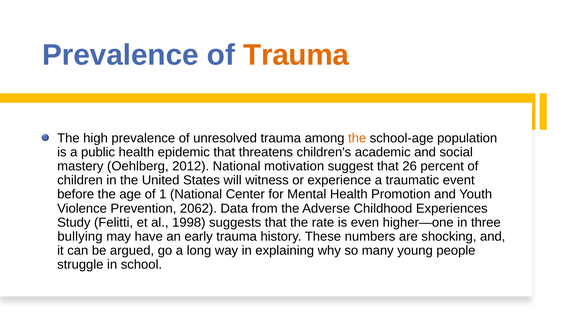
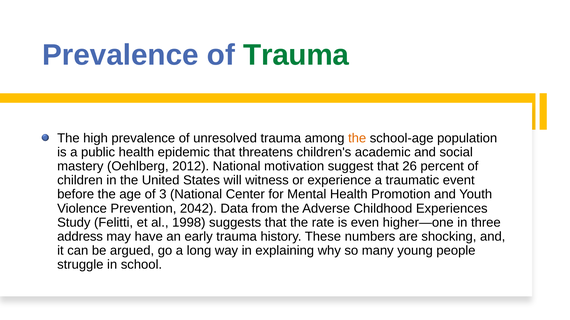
Trauma at (296, 55) colour: orange -> green
1: 1 -> 3
2062: 2062 -> 2042
bullying: bullying -> address
